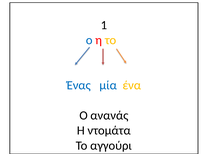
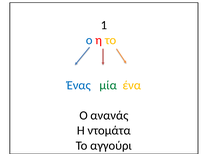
μία colour: blue -> green
